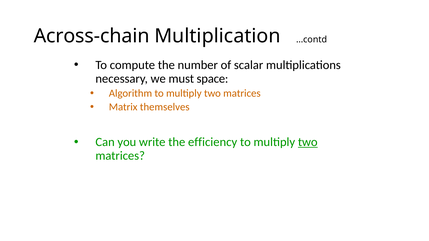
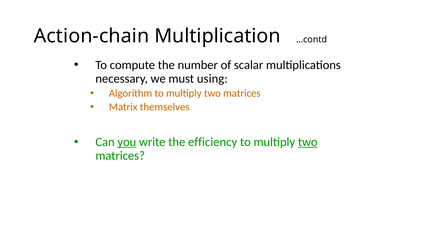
Across-chain: Across-chain -> Action-chain
space: space -> using
you underline: none -> present
